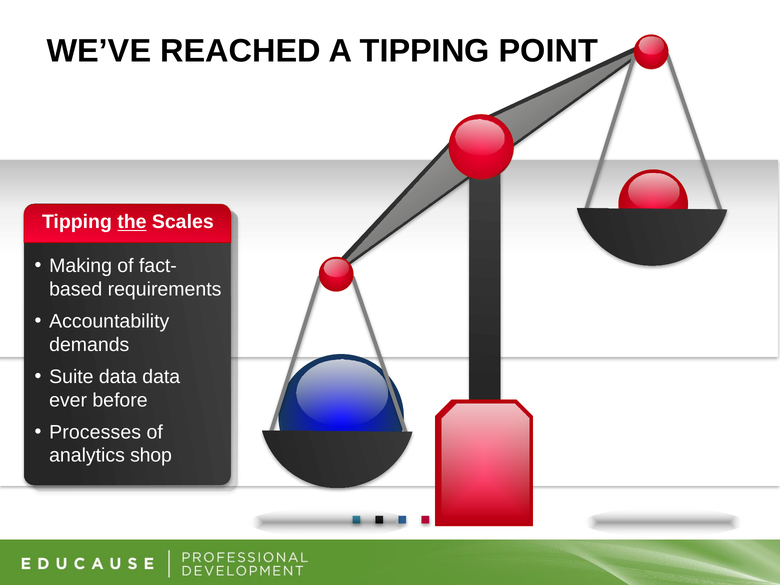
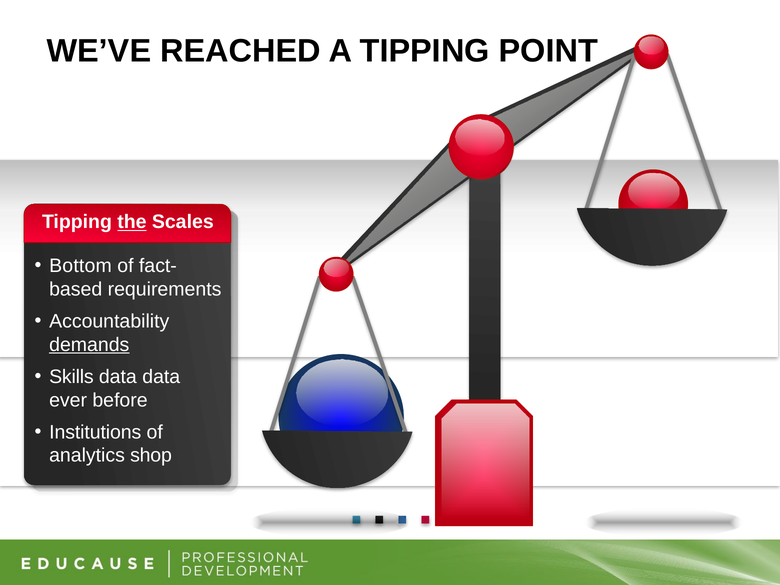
Making: Making -> Bottom
demands underline: none -> present
Suite: Suite -> Skills
Processes: Processes -> Institutions
